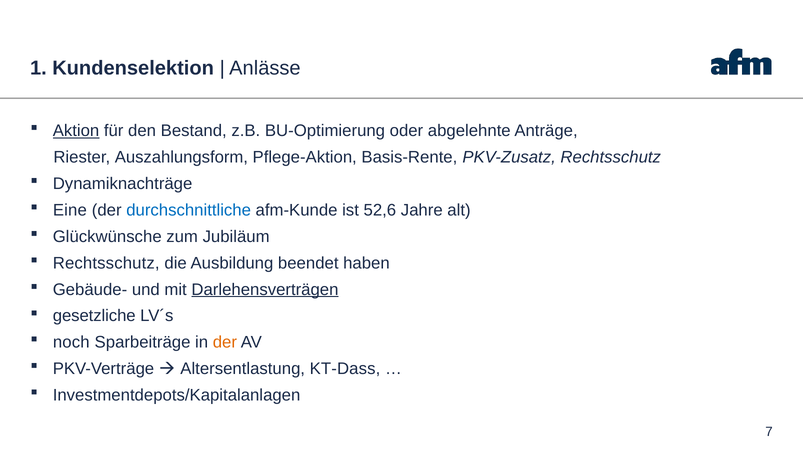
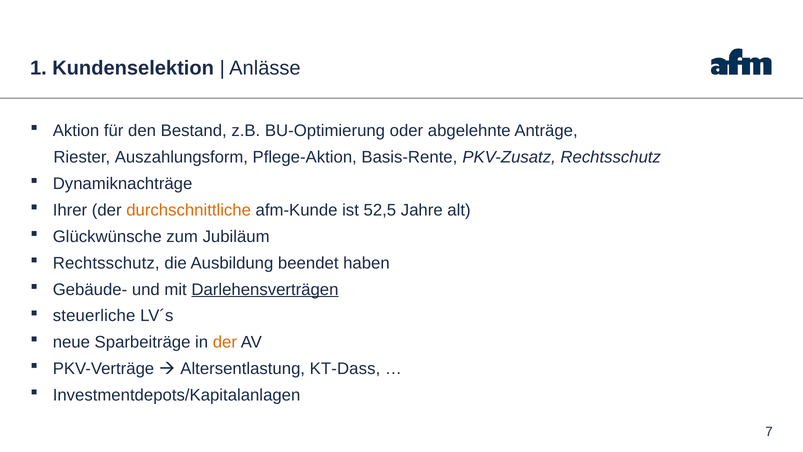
Aktion underline: present -> none
Eine: Eine -> Ihrer
durchschnittliche colour: blue -> orange
52,6: 52,6 -> 52,5
gesetzliche: gesetzliche -> steuerliche
noch: noch -> neue
